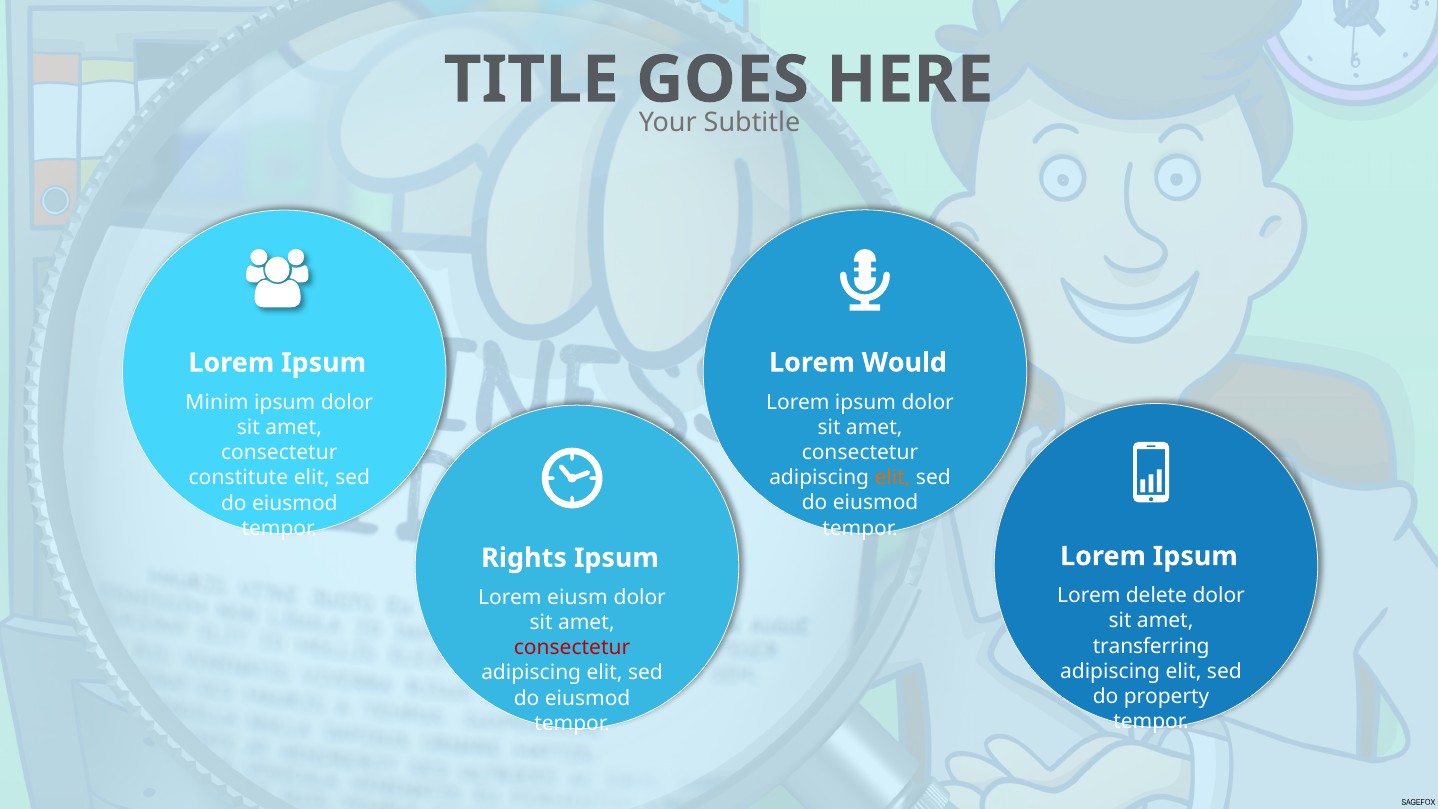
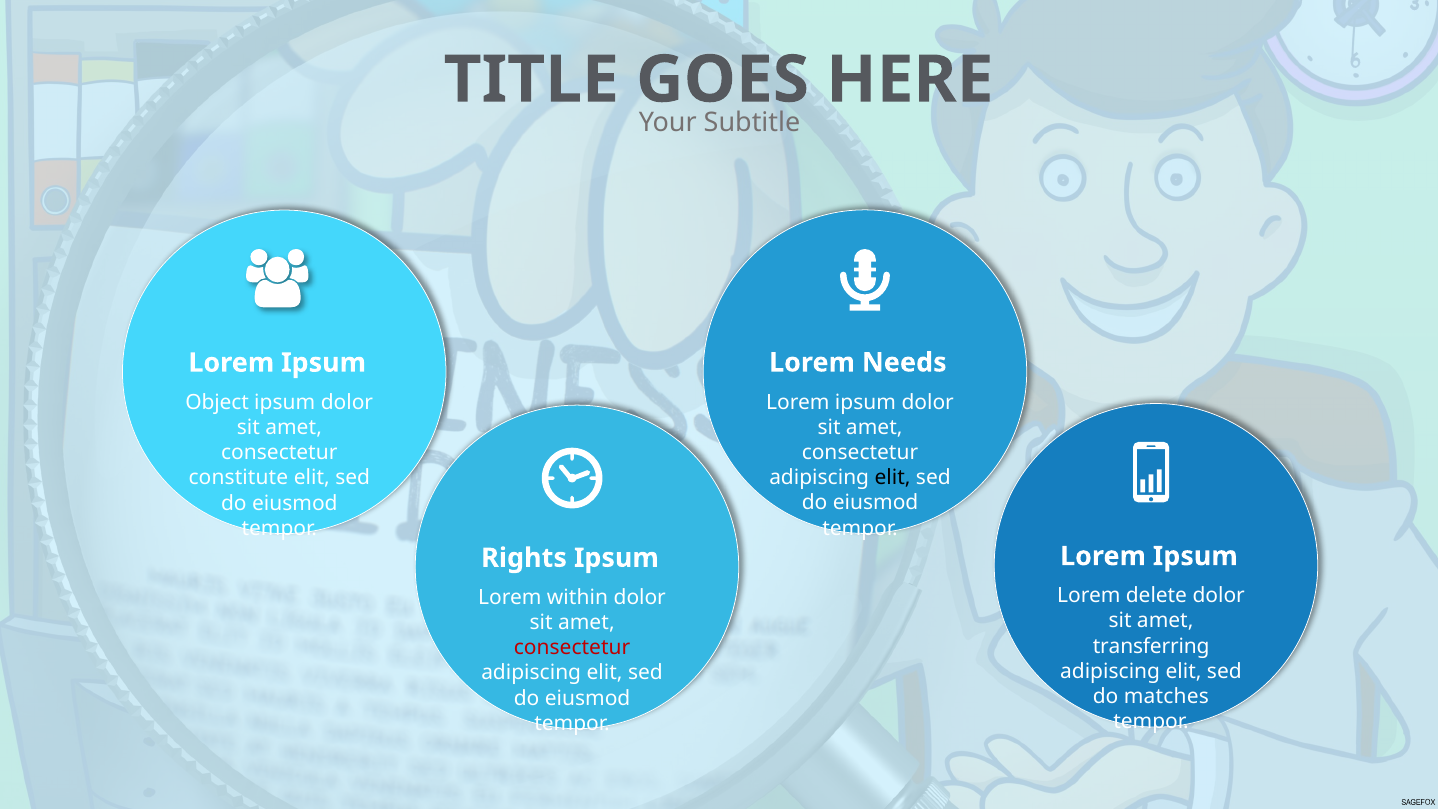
Would: Would -> Needs
Minim: Minim -> Object
elit at (893, 478) colour: orange -> black
eiusm: eiusm -> within
property: property -> matches
